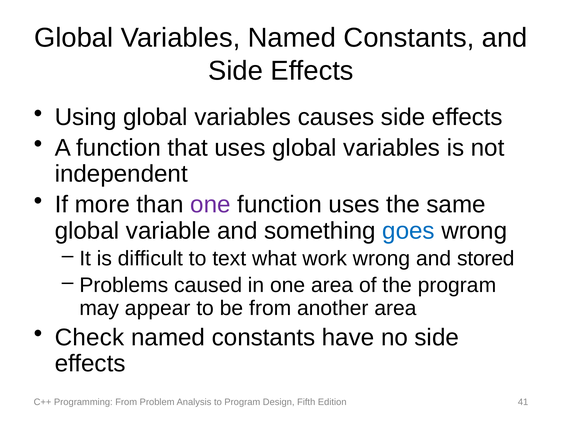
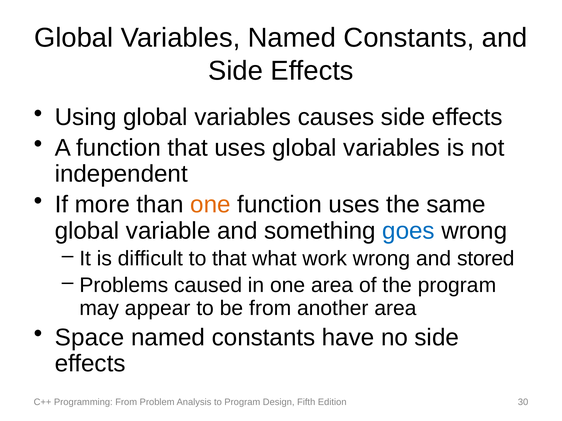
one at (210, 205) colour: purple -> orange
to text: text -> that
Check: Check -> Space
41: 41 -> 30
